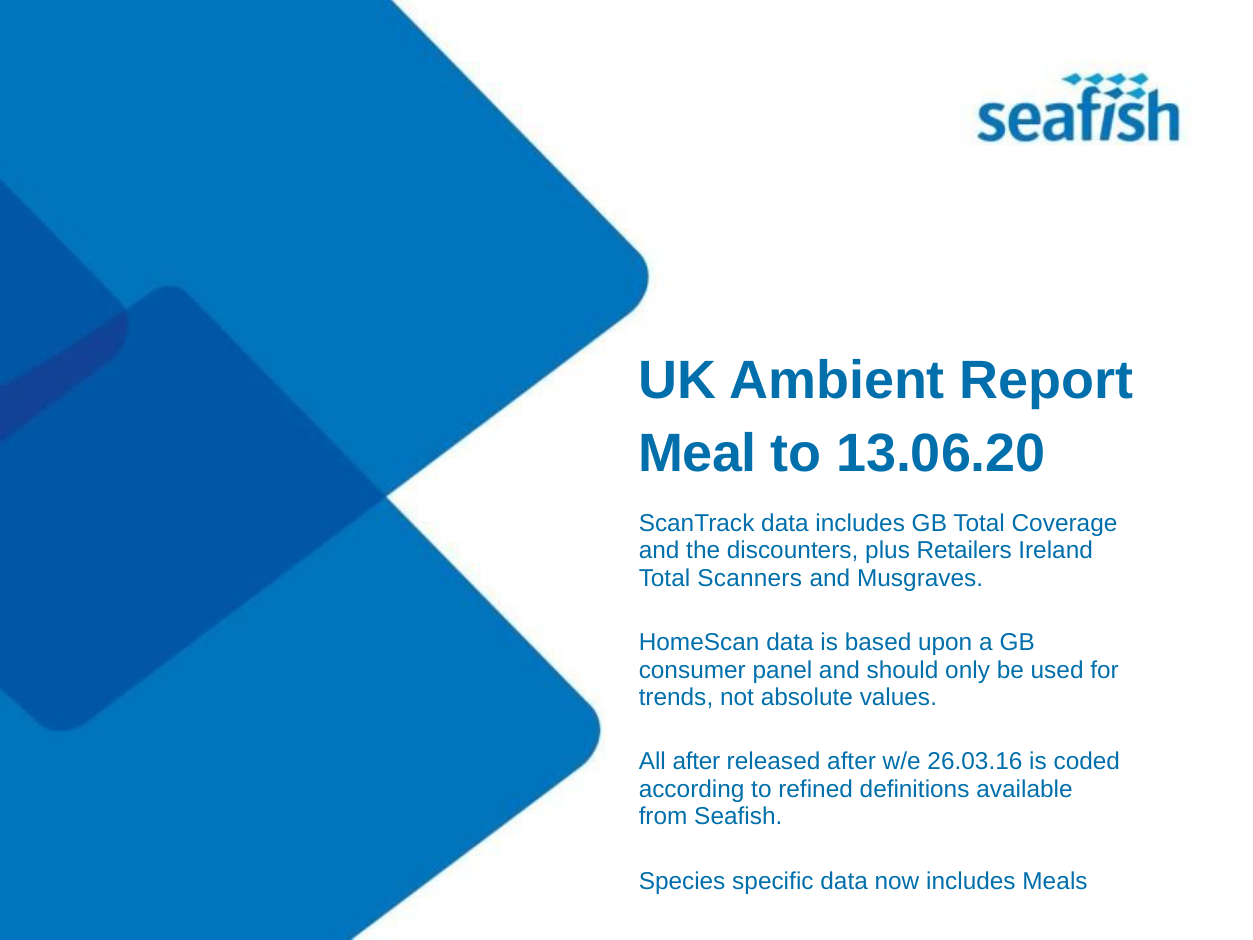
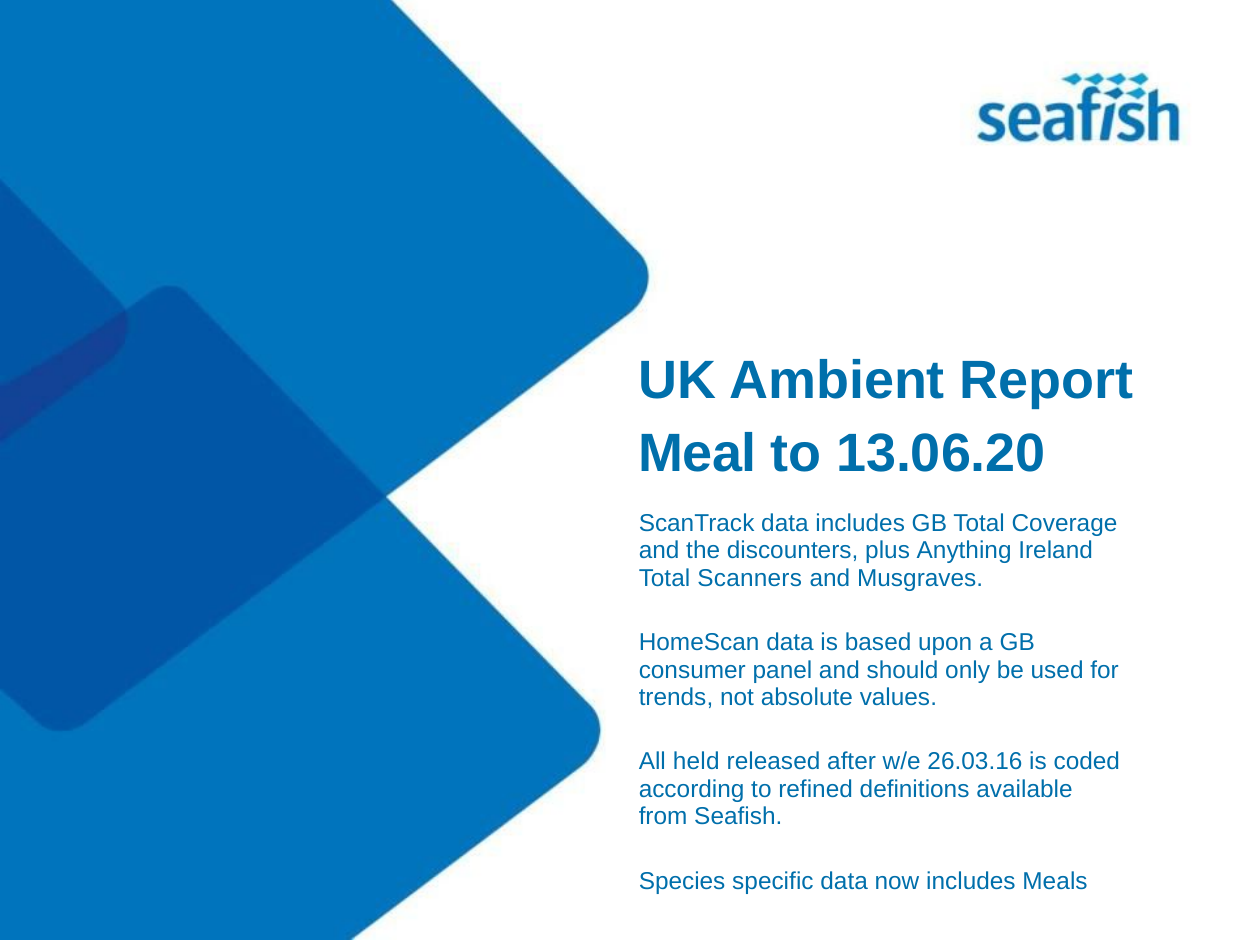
Retailers: Retailers -> Anything
All after: after -> held
